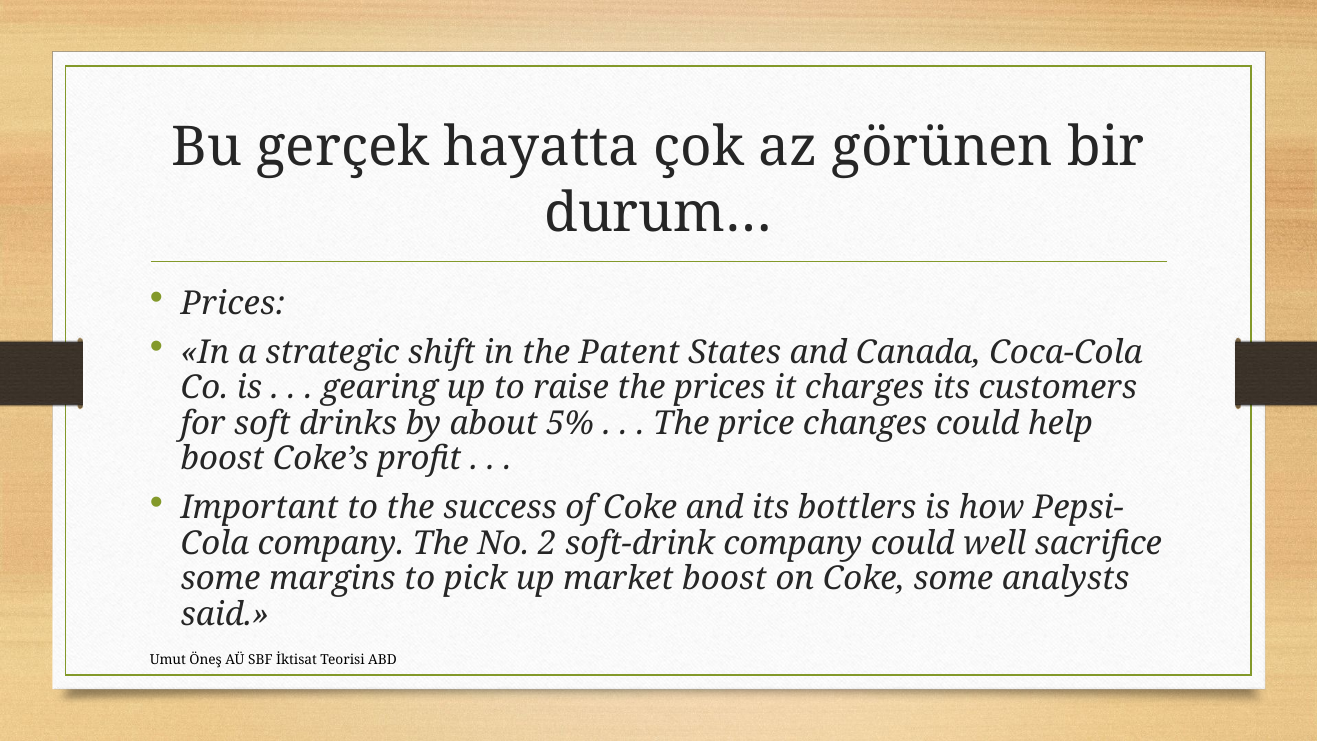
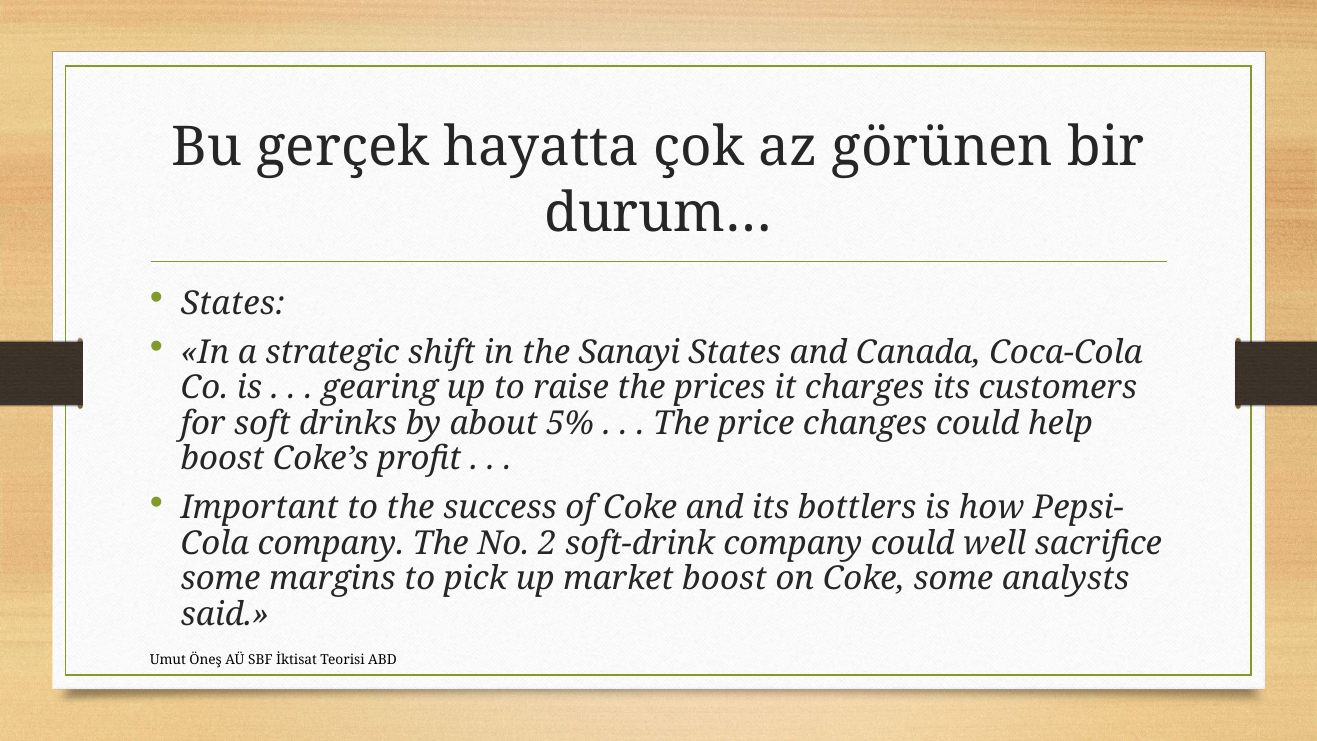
Prices at (233, 303): Prices -> States
Patent: Patent -> Sanayi
